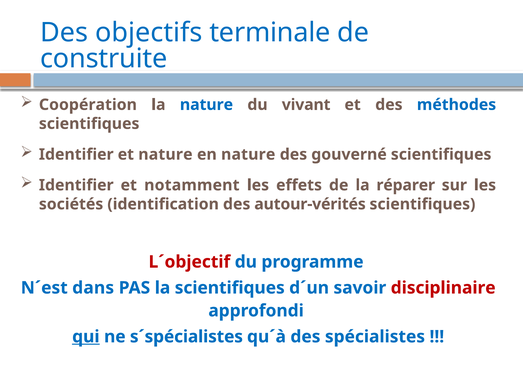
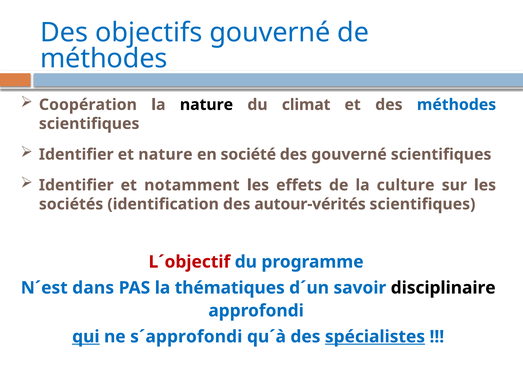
objectifs terminale: terminale -> gouverné
construite at (104, 59): construite -> méthodes
nature at (206, 105) colour: blue -> black
vivant: vivant -> climat
en nature: nature -> société
réparer: réparer -> culture
la scientifiques: scientifiques -> thématiques
disciplinaire colour: red -> black
s´spécialistes: s´spécialistes -> s´approfondi
spécialistes underline: none -> present
